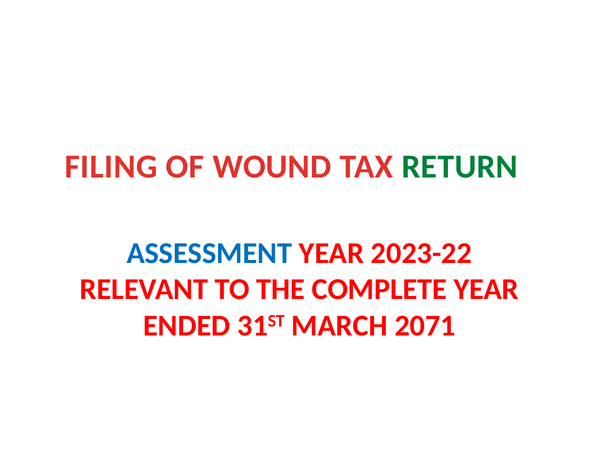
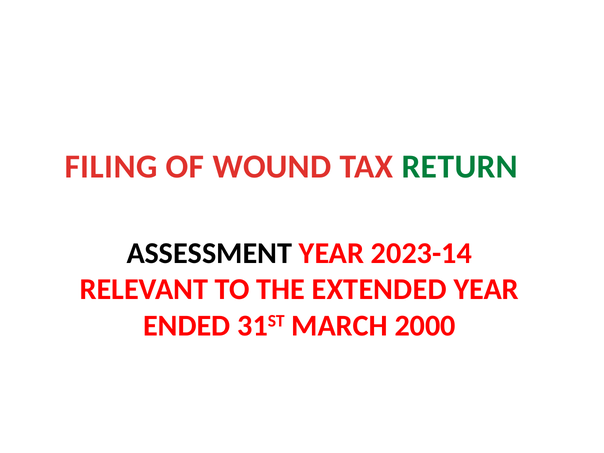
ASSESSMENT colour: blue -> black
2023-22: 2023-22 -> 2023-14
COMPLETE: COMPLETE -> EXTENDED
2071: 2071 -> 2000
